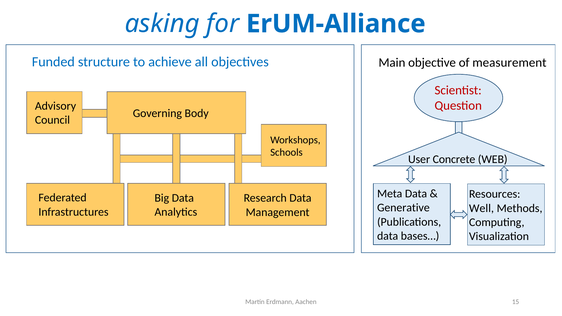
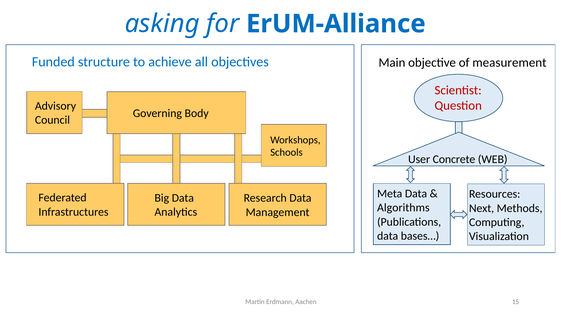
Generative: Generative -> Algorithms
Well: Well -> Next
